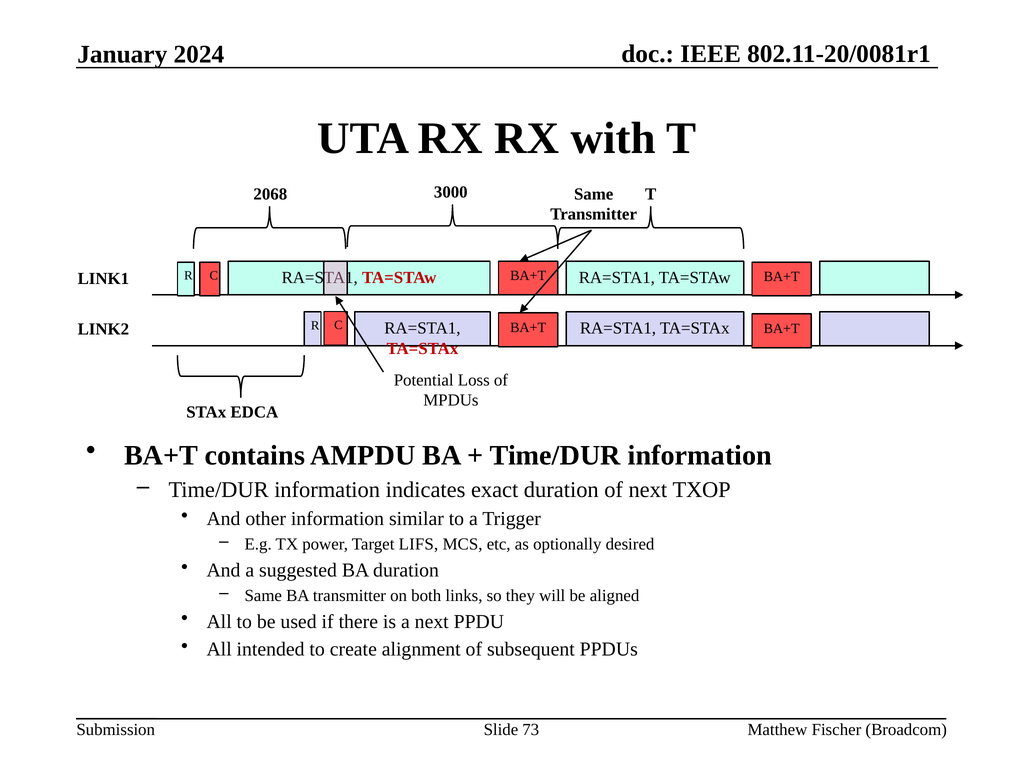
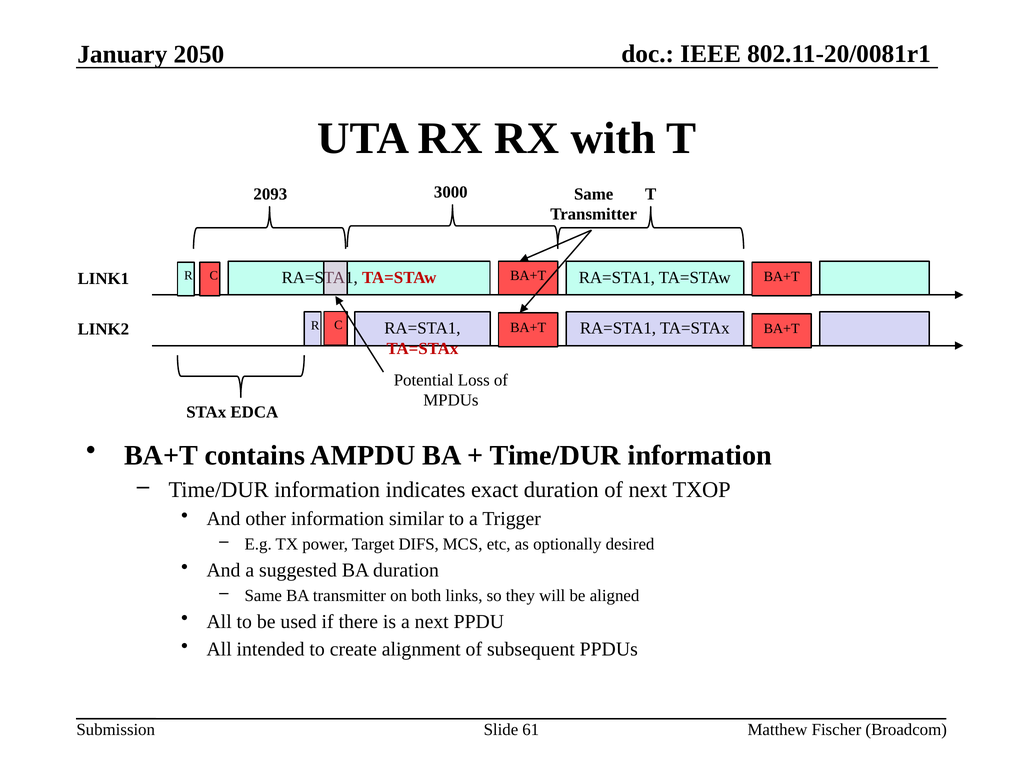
2024: 2024 -> 2050
2068: 2068 -> 2093
LIFS: LIFS -> DIFS
73: 73 -> 61
